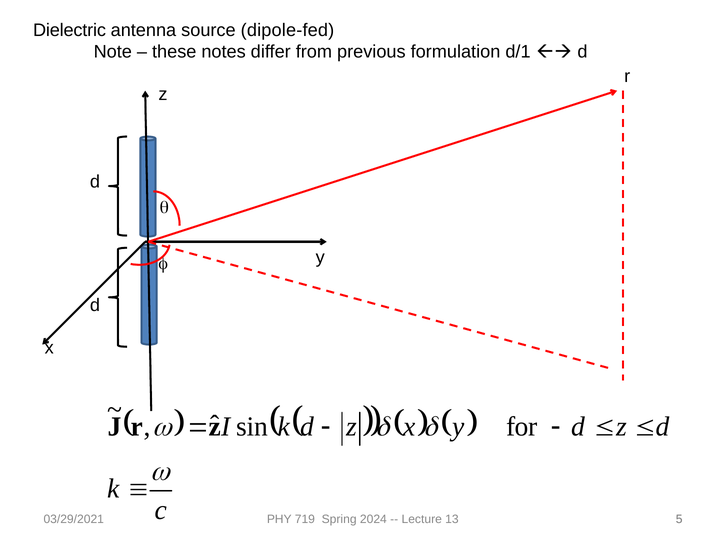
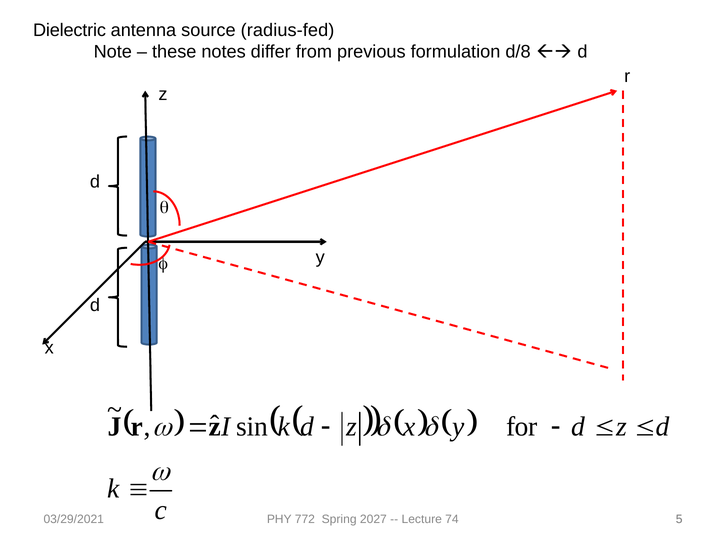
dipole-fed: dipole-fed -> radius-fed
d/1: d/1 -> d/8
719: 719 -> 772
2024: 2024 -> 2027
13: 13 -> 74
